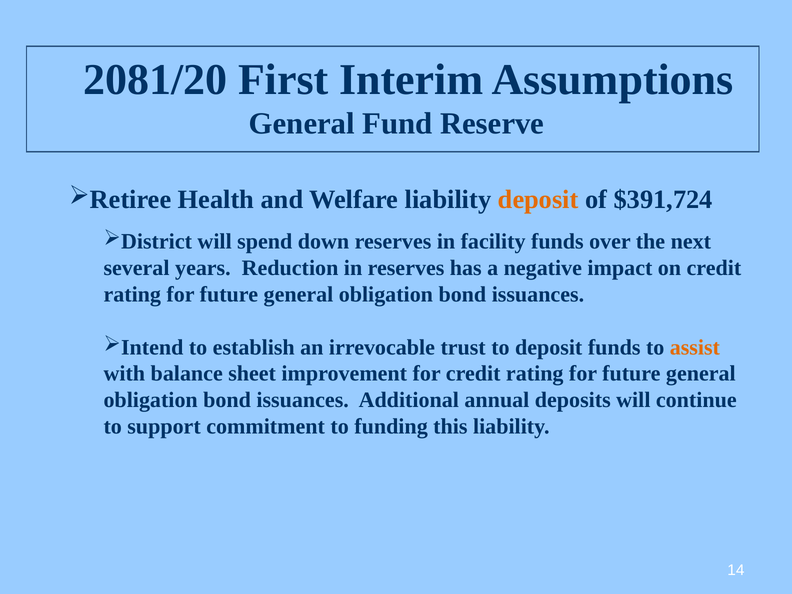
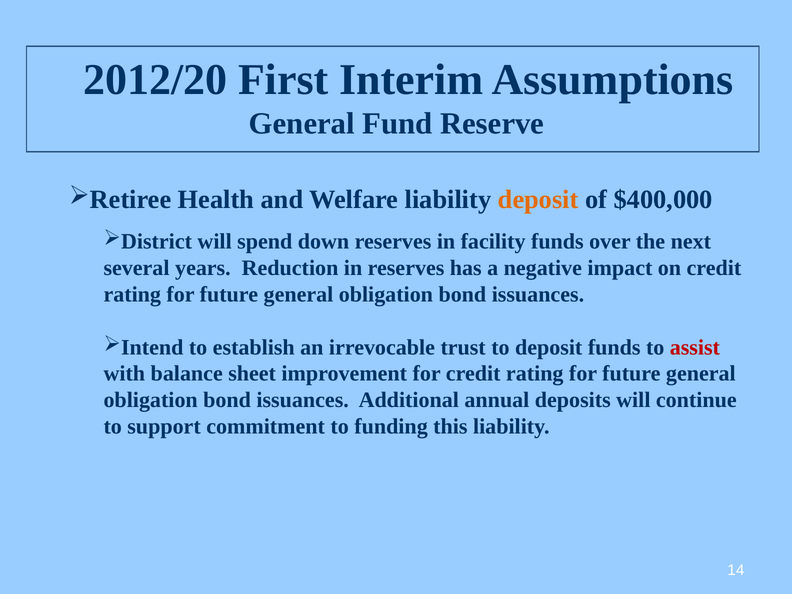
2081/20: 2081/20 -> 2012/20
$391,724: $391,724 -> $400,000
assist colour: orange -> red
